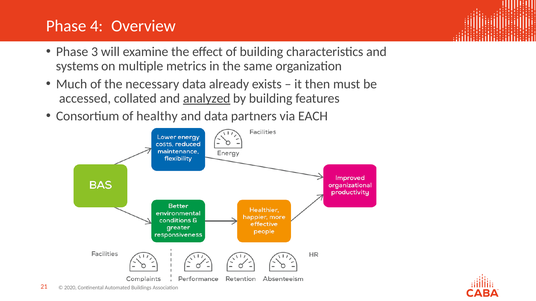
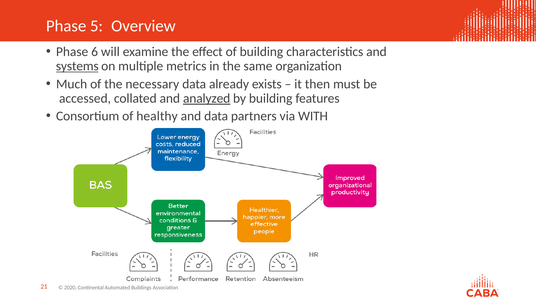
4: 4 -> 5
3: 3 -> 6
systems underline: none -> present
EACH: EACH -> WITH
